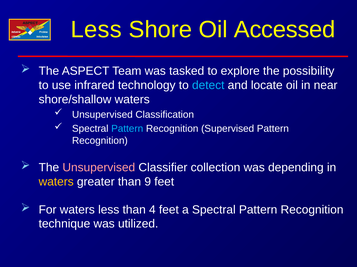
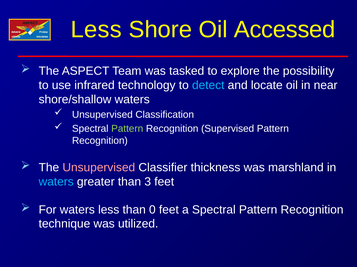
Pattern at (127, 129) colour: light blue -> light green
collection: collection -> thickness
depending: depending -> marshland
waters at (56, 182) colour: yellow -> light blue
9: 9 -> 3
4: 4 -> 0
